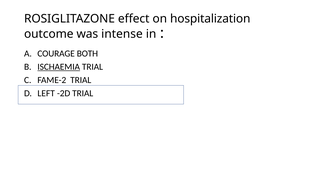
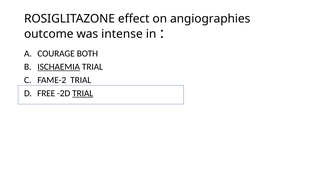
hospitalization: hospitalization -> angiographies
LEFT: LEFT -> FREE
TRIAL at (83, 93) underline: none -> present
